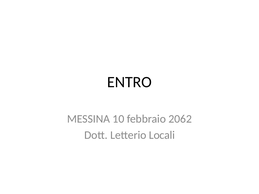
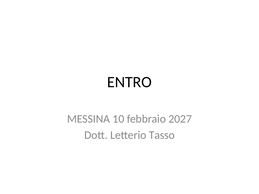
2062: 2062 -> 2027
Locali: Locali -> Tasso
